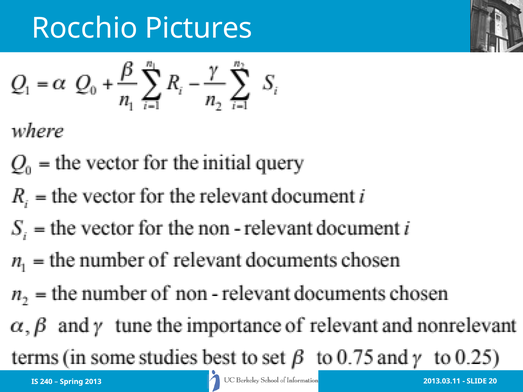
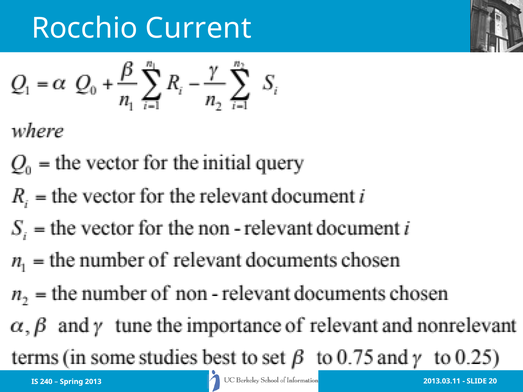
Pictures: Pictures -> Current
